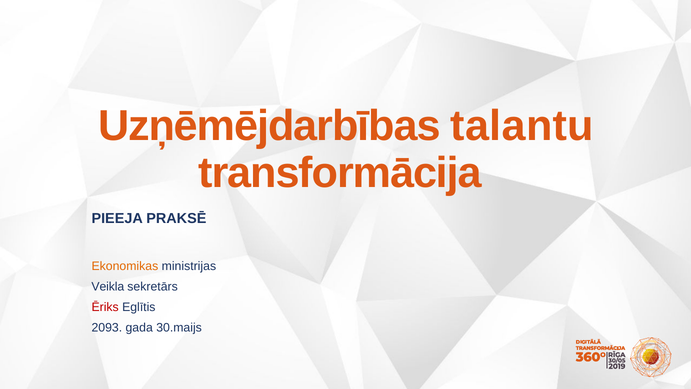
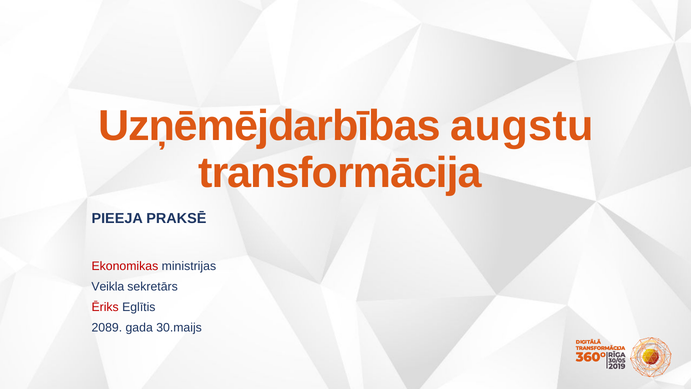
talantu: talantu -> augstu
Ekonomikas colour: orange -> red
2093: 2093 -> 2089
